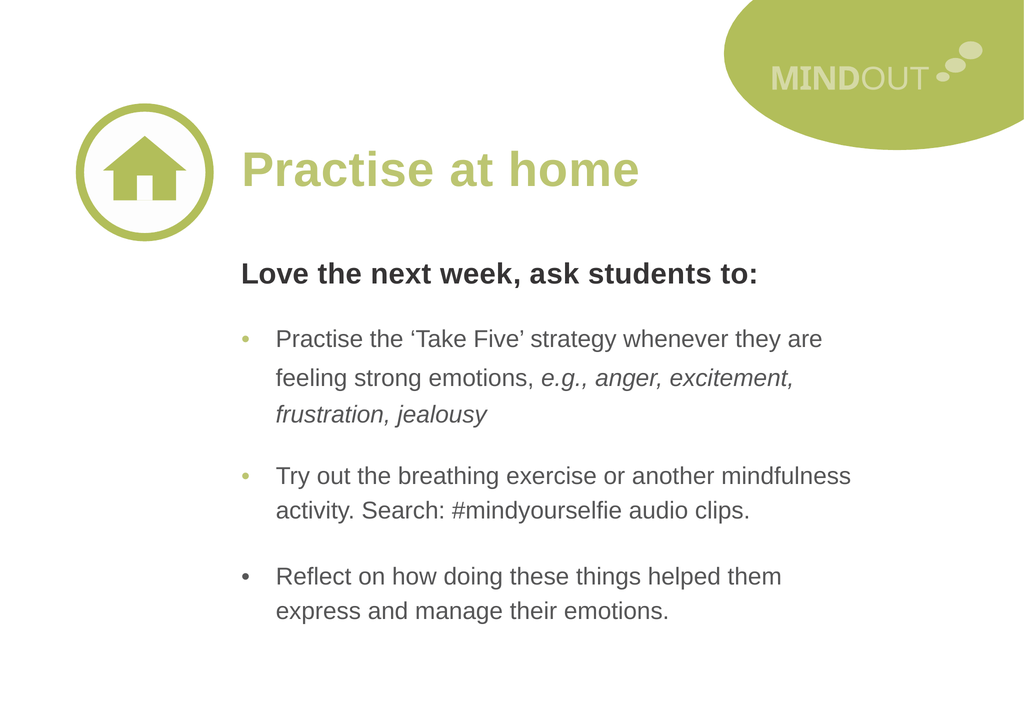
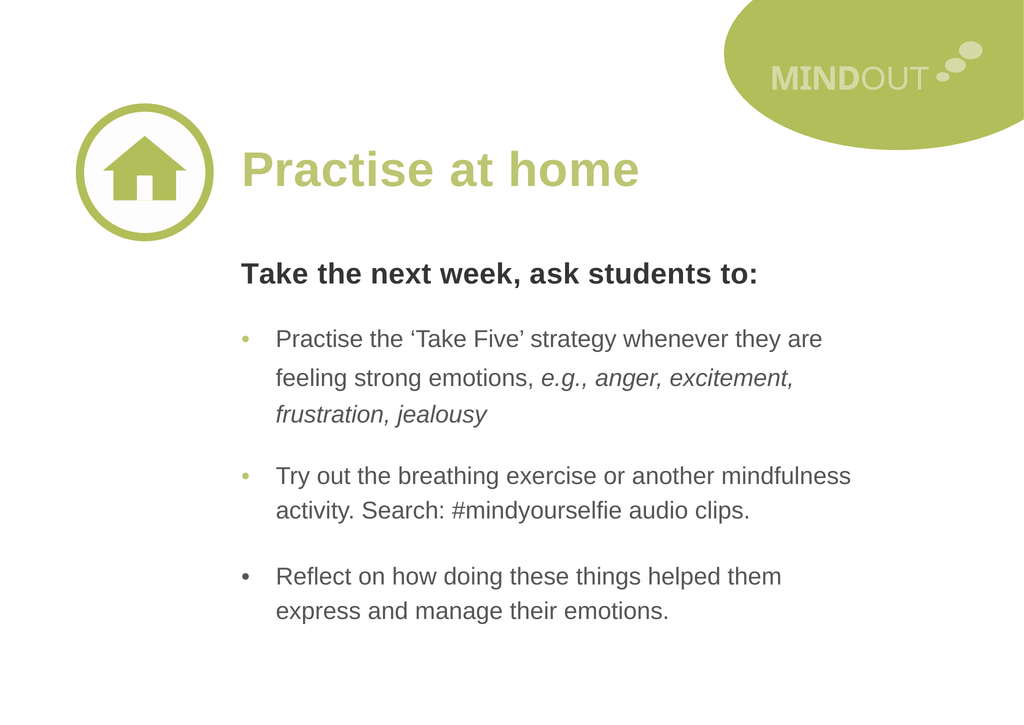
Love at (275, 274): Love -> Take
